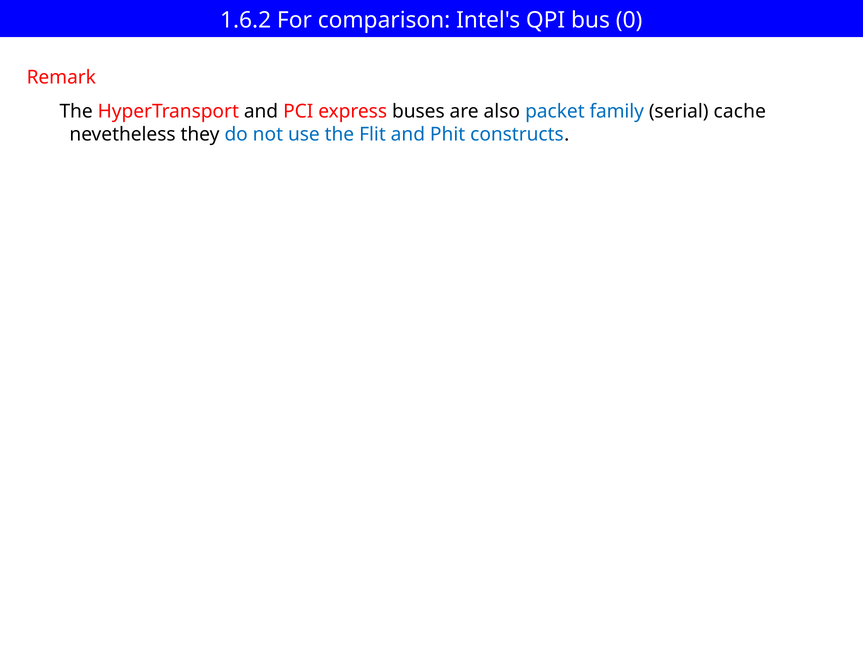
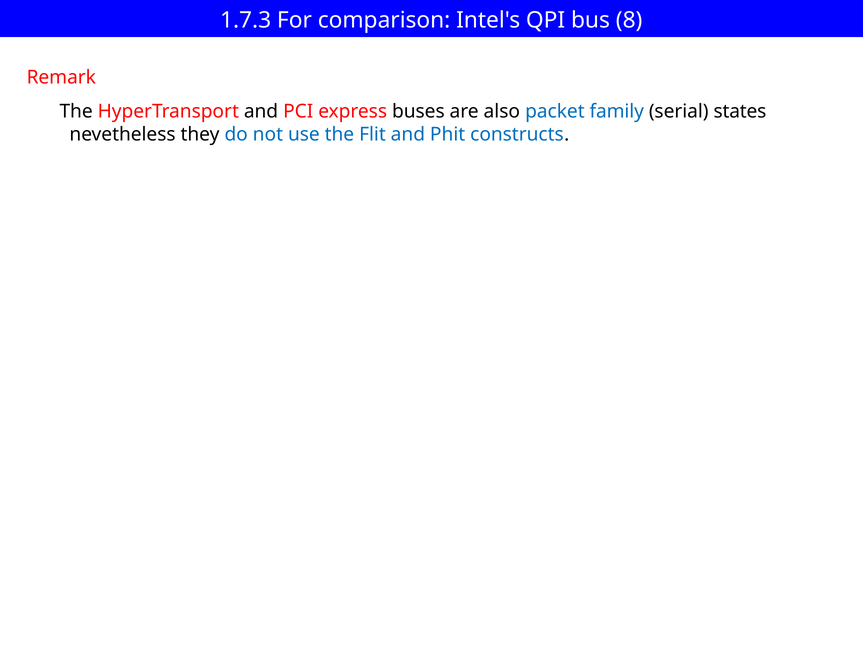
1.6.2: 1.6.2 -> 1.7.3
0: 0 -> 8
cache: cache -> states
